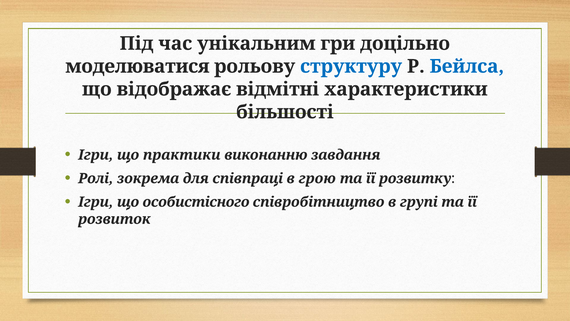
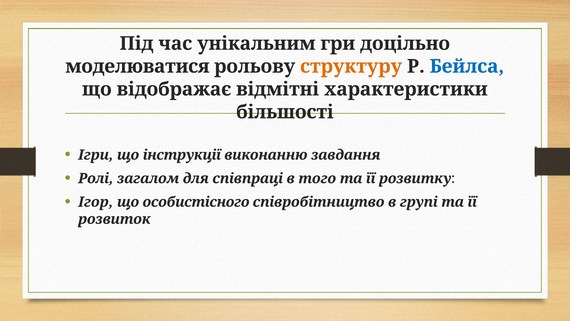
структуру colour: blue -> orange
практики: практики -> інструкції
зокрема: зокрема -> загалом
грою: грою -> того
Ігри at (96, 202): Ігри -> Ігор
